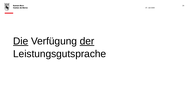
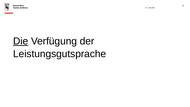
der underline: present -> none
